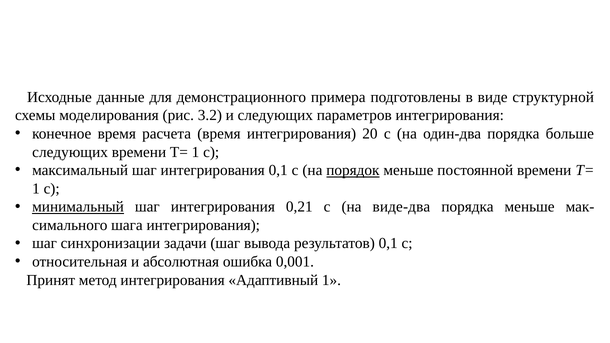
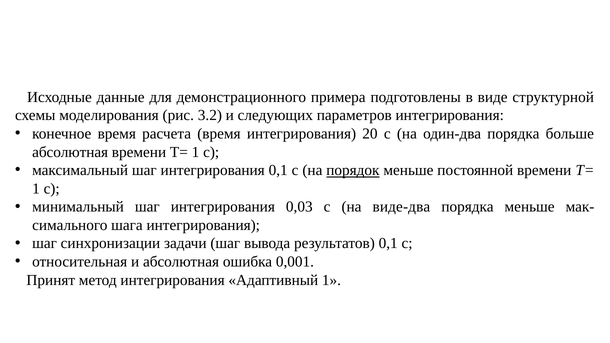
следующих at (70, 152): следующих -> абсолютная
минимальный underline: present -> none
0,21: 0,21 -> 0,03
